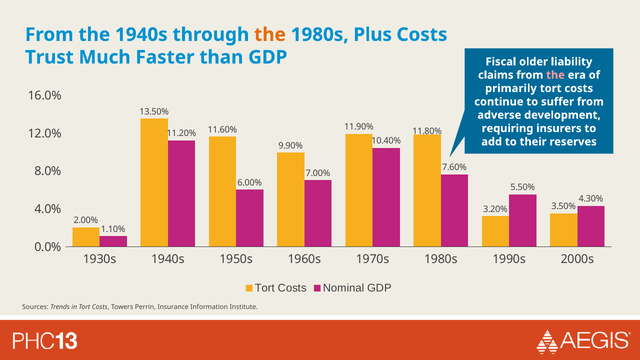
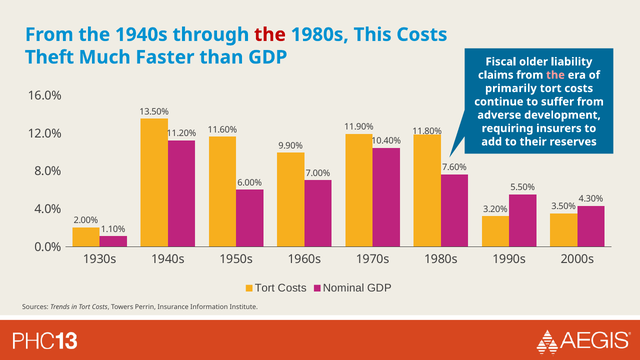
the at (270, 35) colour: orange -> red
Plus: Plus -> This
Trust: Trust -> Theft
